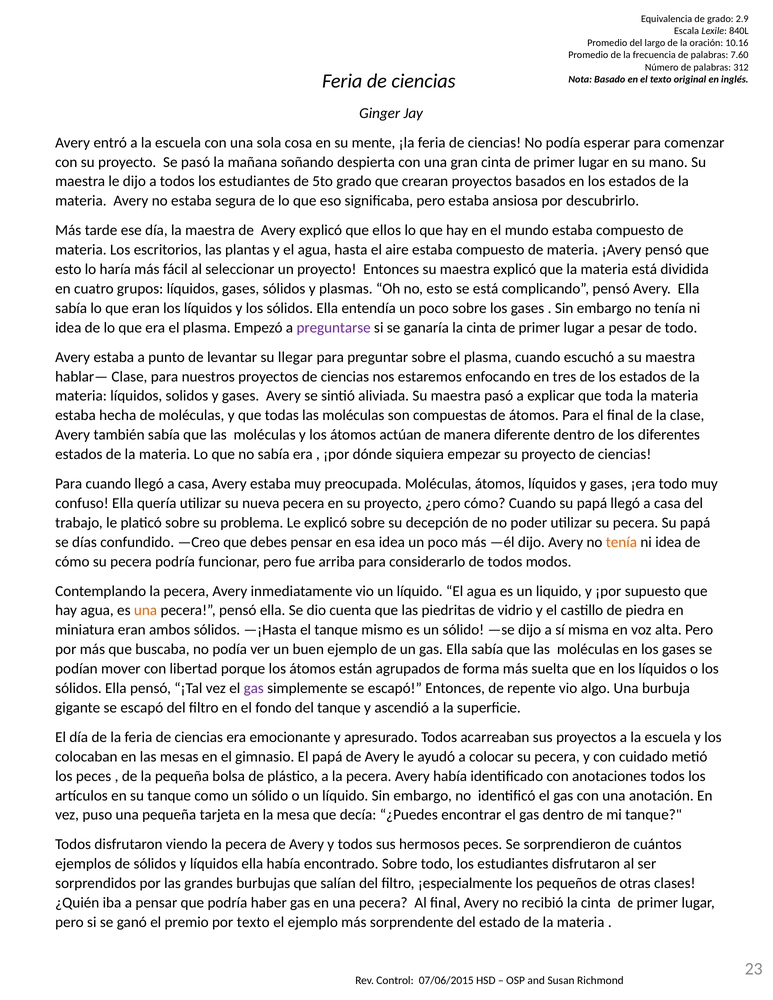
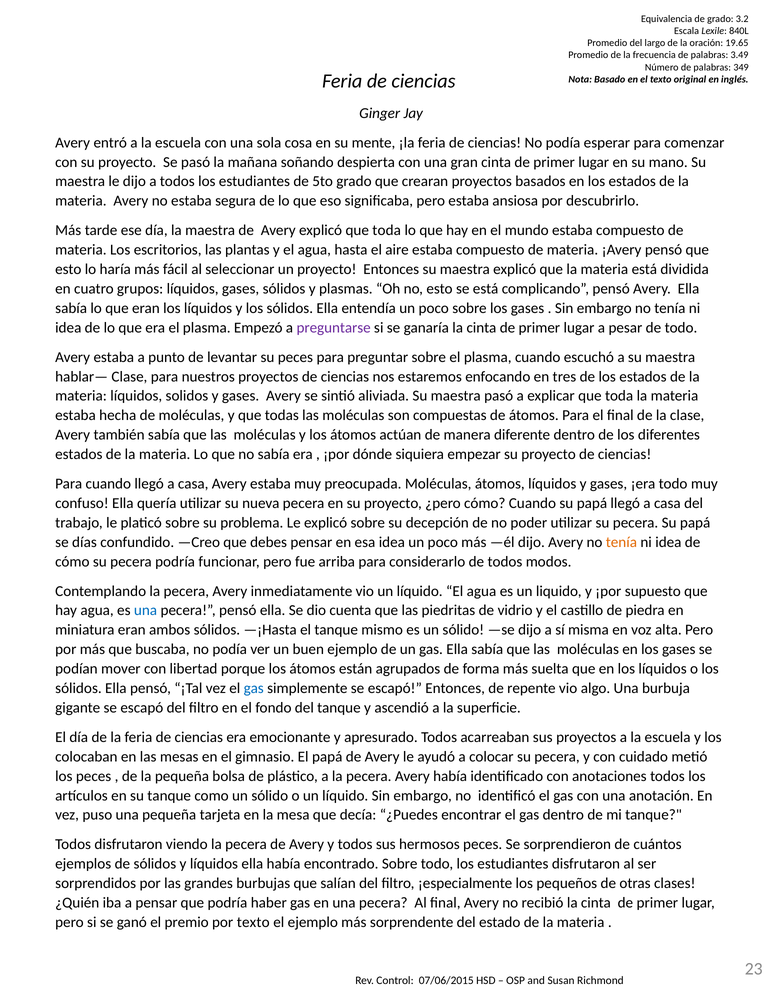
2.9: 2.9 -> 3.2
10.16: 10.16 -> 19.65
7.60: 7.60 -> 3.49
312: 312 -> 349
explicó que ellos: ellos -> toda
su llegar: llegar -> peces
una at (146, 611) colour: orange -> blue
gas at (254, 688) colour: purple -> blue
